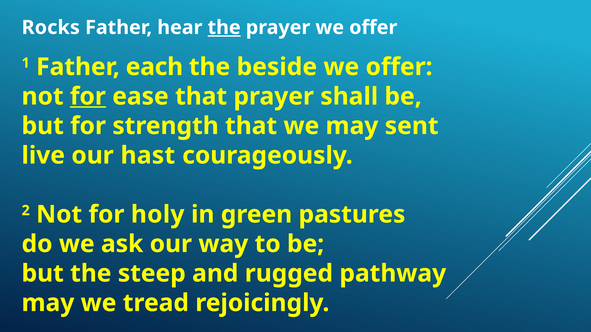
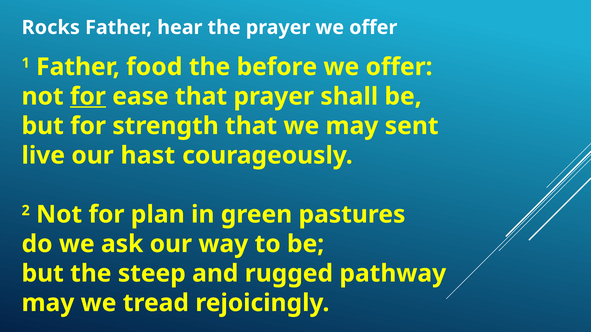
the at (224, 28) underline: present -> none
each: each -> food
beside: beside -> before
holy: holy -> plan
